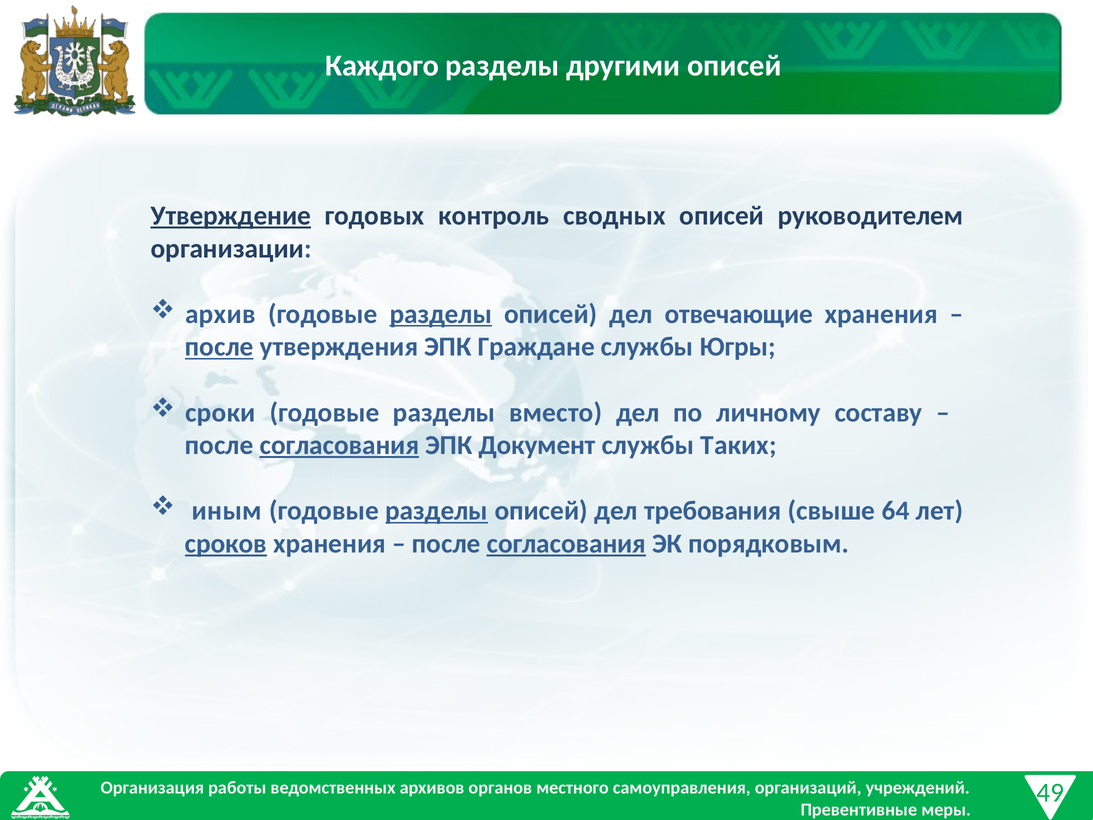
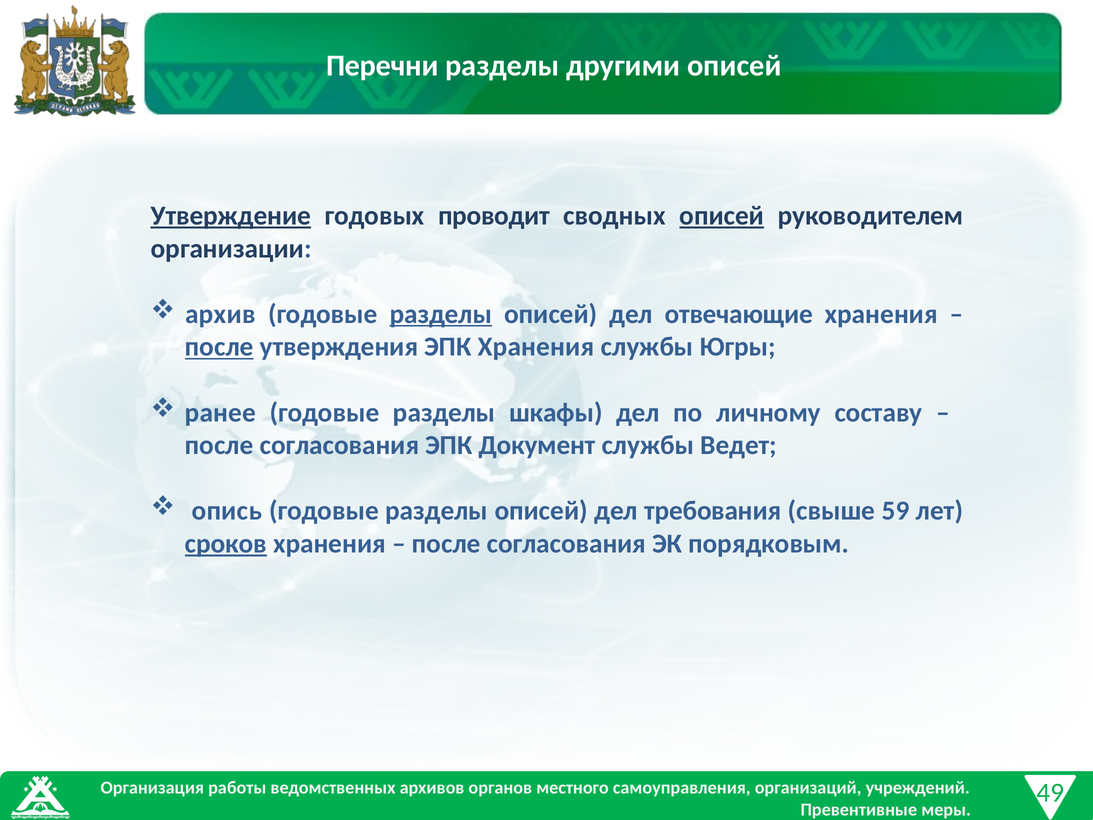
Каждого: Каждого -> Перечни
контроль: контроль -> проводит
описей at (722, 216) underline: none -> present
ЭПК Граждане: Граждане -> Хранения
сроки: сроки -> ранее
вместо: вместо -> шкафы
согласования at (339, 445) underline: present -> none
Таких: Таких -> Ведет
иным: иным -> опись
разделы at (437, 511) underline: present -> none
64: 64 -> 59
согласования at (566, 544) underline: present -> none
